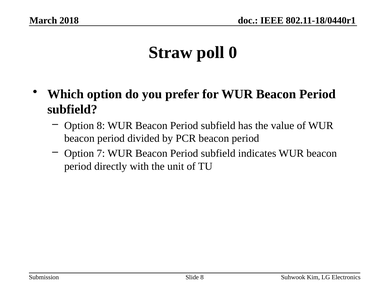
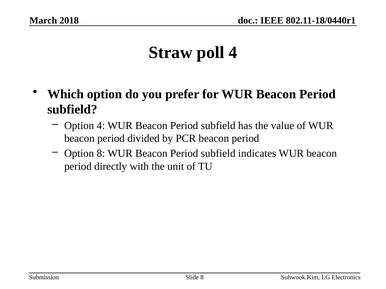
poll 0: 0 -> 4
Option 8: 8 -> 4
Option 7: 7 -> 8
